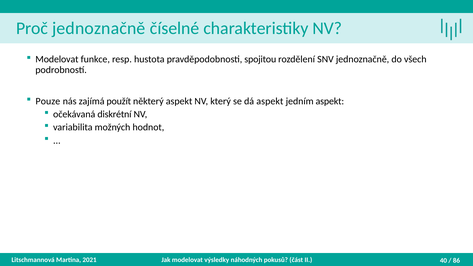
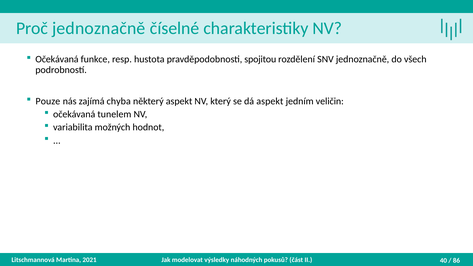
Modelovat at (57, 59): Modelovat -> Očekávaná
použít: použít -> chyba
jedním aspekt: aspekt -> veličin
diskrétní: diskrétní -> tunelem
